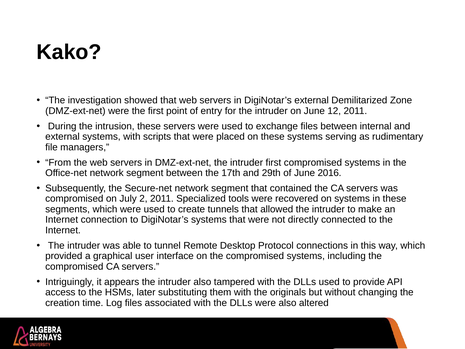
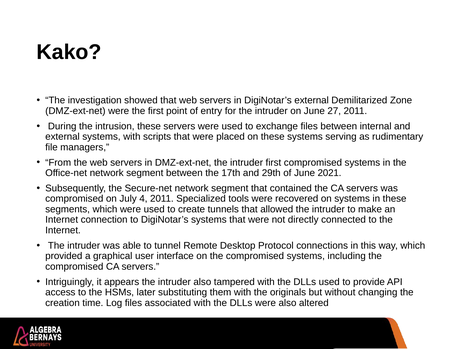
12: 12 -> 27
2016: 2016 -> 2021
2: 2 -> 4
